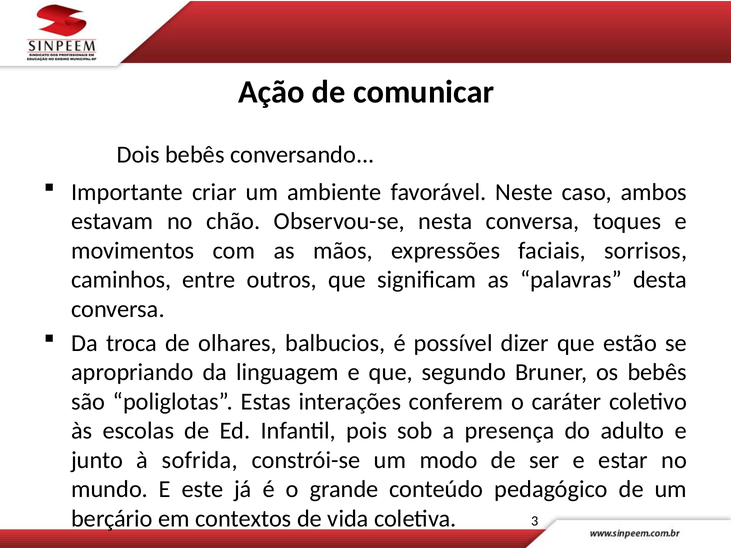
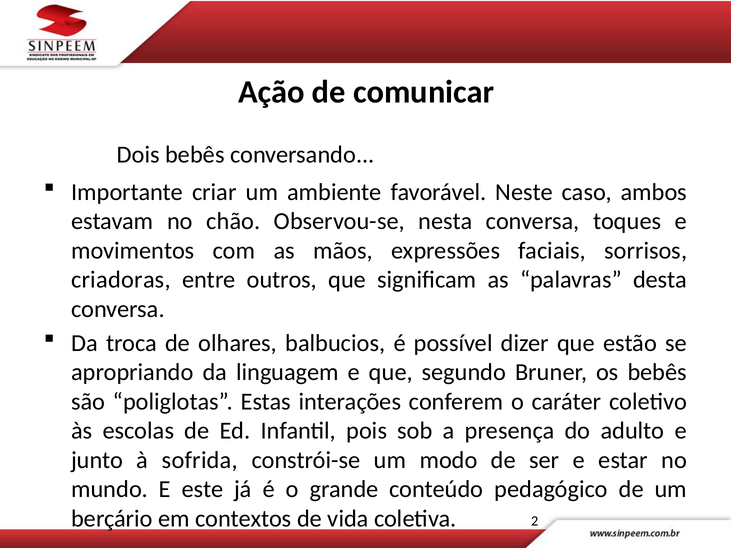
caminhos: caminhos -> criadoras
3: 3 -> 2
